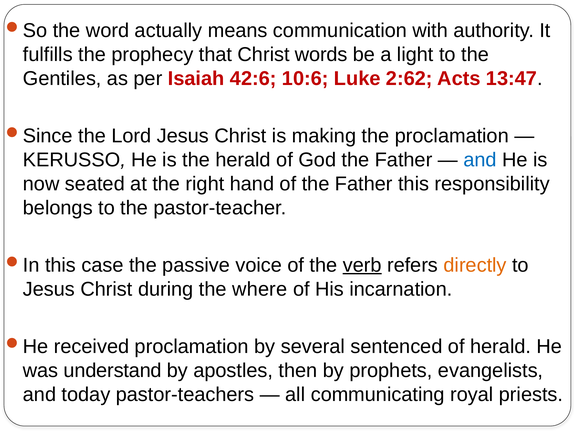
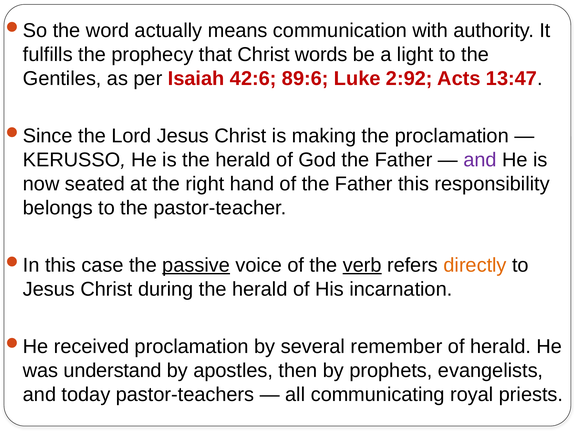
10:6: 10:6 -> 89:6
2:62: 2:62 -> 2:92
and at (480, 160) colour: blue -> purple
passive underline: none -> present
during the where: where -> herald
sentenced: sentenced -> remember
